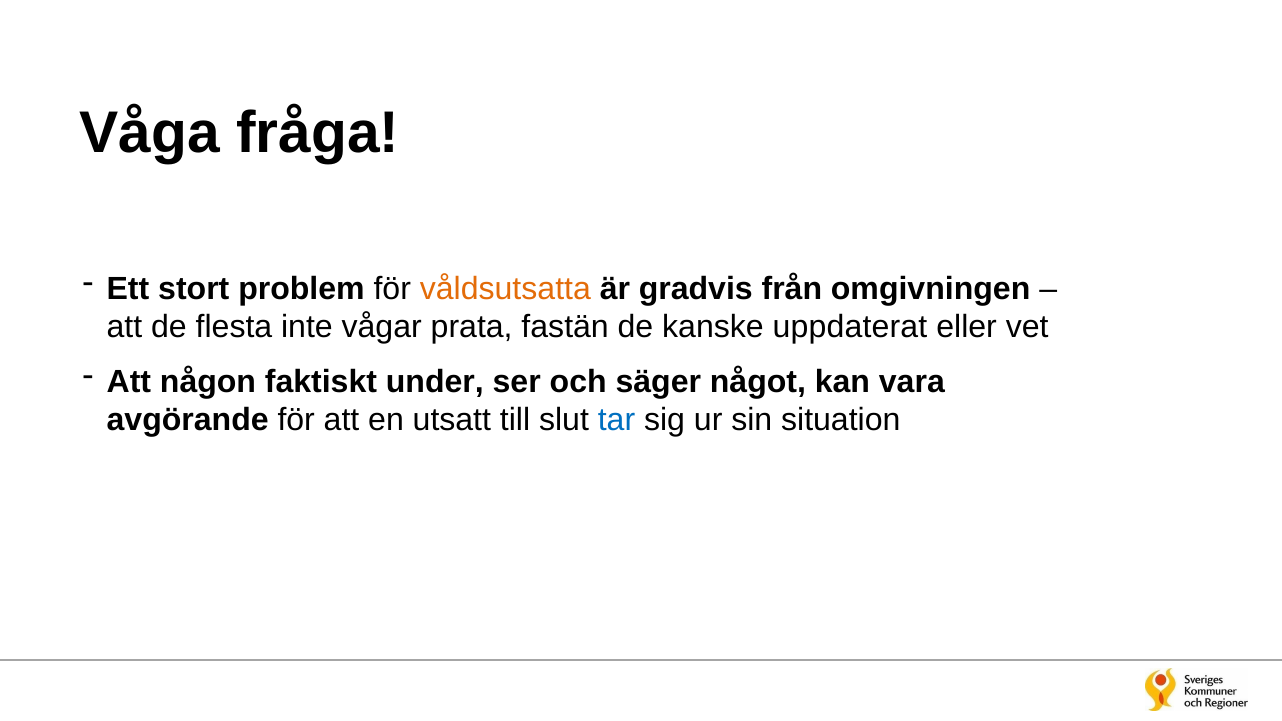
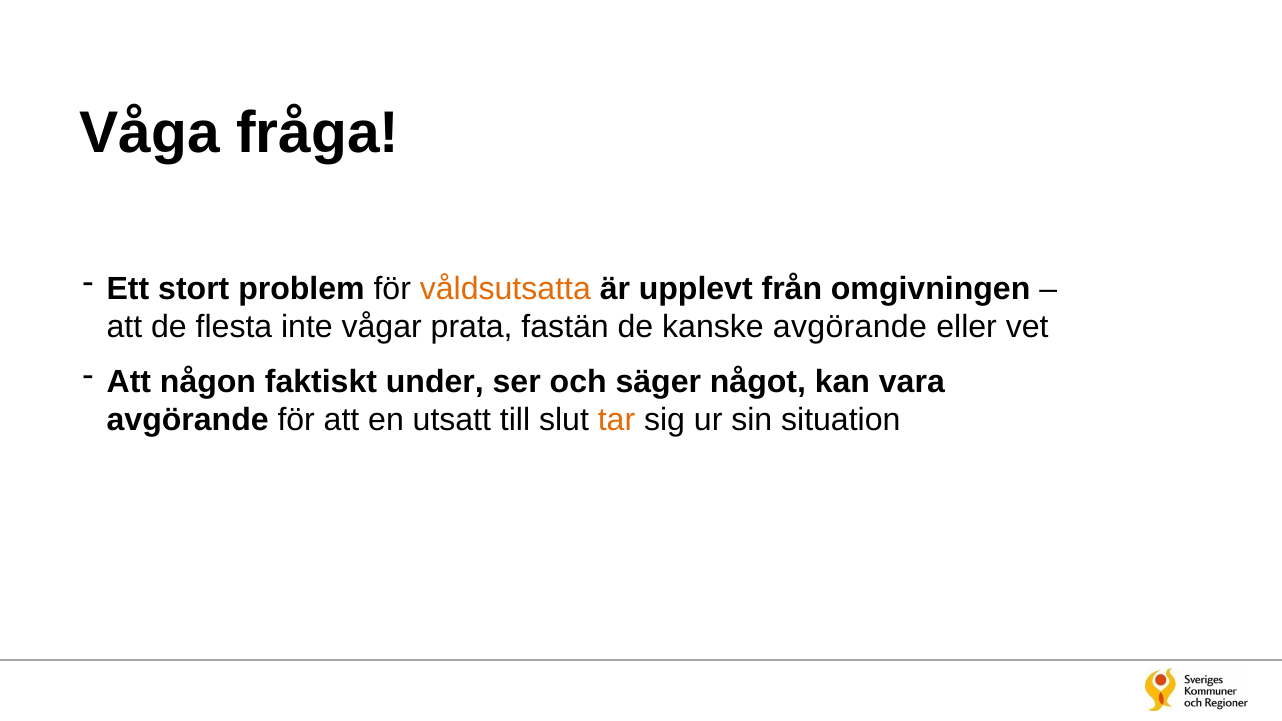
gradvis: gradvis -> upplevt
kanske uppdaterat: uppdaterat -> avgörande
tar colour: blue -> orange
